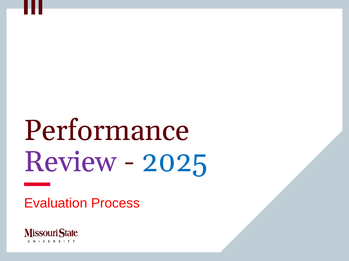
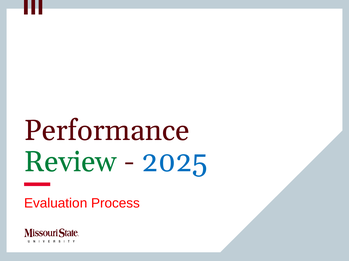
Review colour: purple -> green
